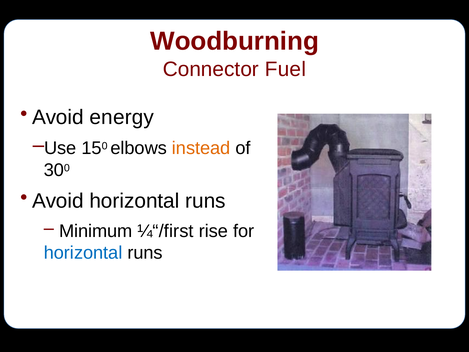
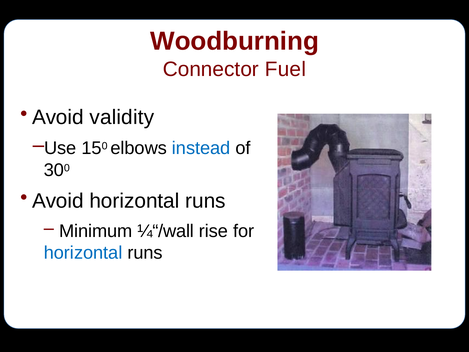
energy: energy -> validity
instead colour: orange -> blue
¼“/first: ¼“/first -> ¼“/wall
